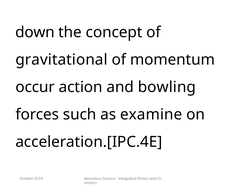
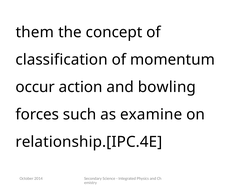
down: down -> them
gravitational: gravitational -> classification
acceleration.[IPC.4E: acceleration.[IPC.4E -> relationship.[IPC.4E
